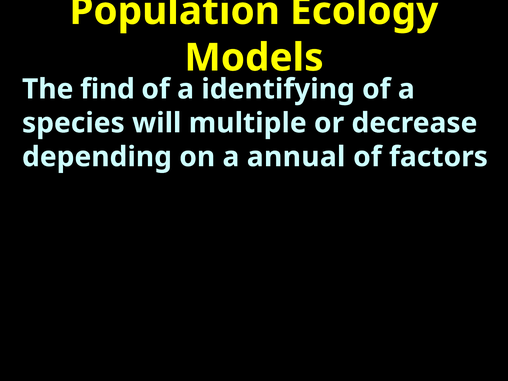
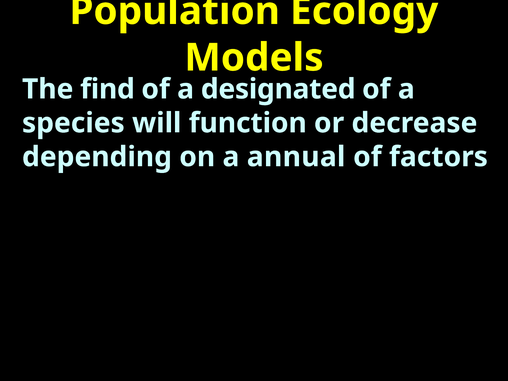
identifying: identifying -> designated
multiple: multiple -> function
